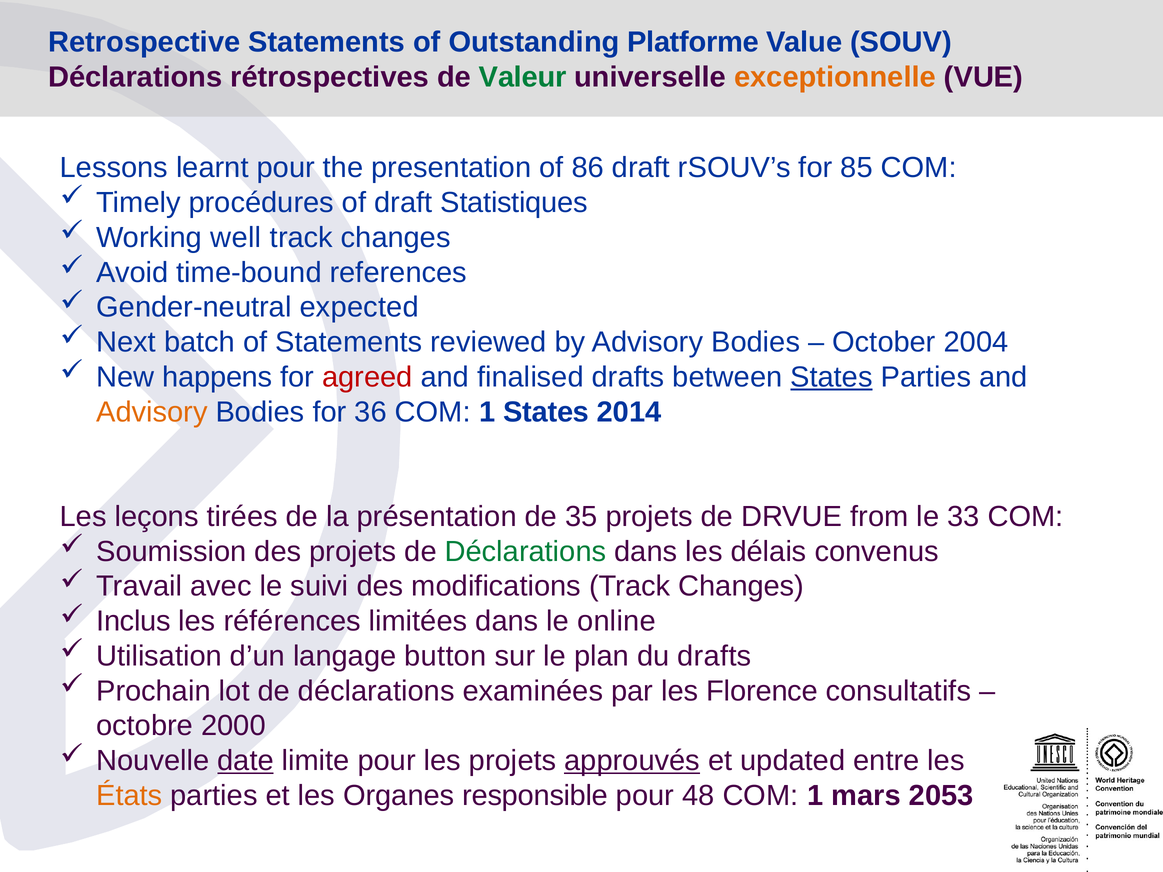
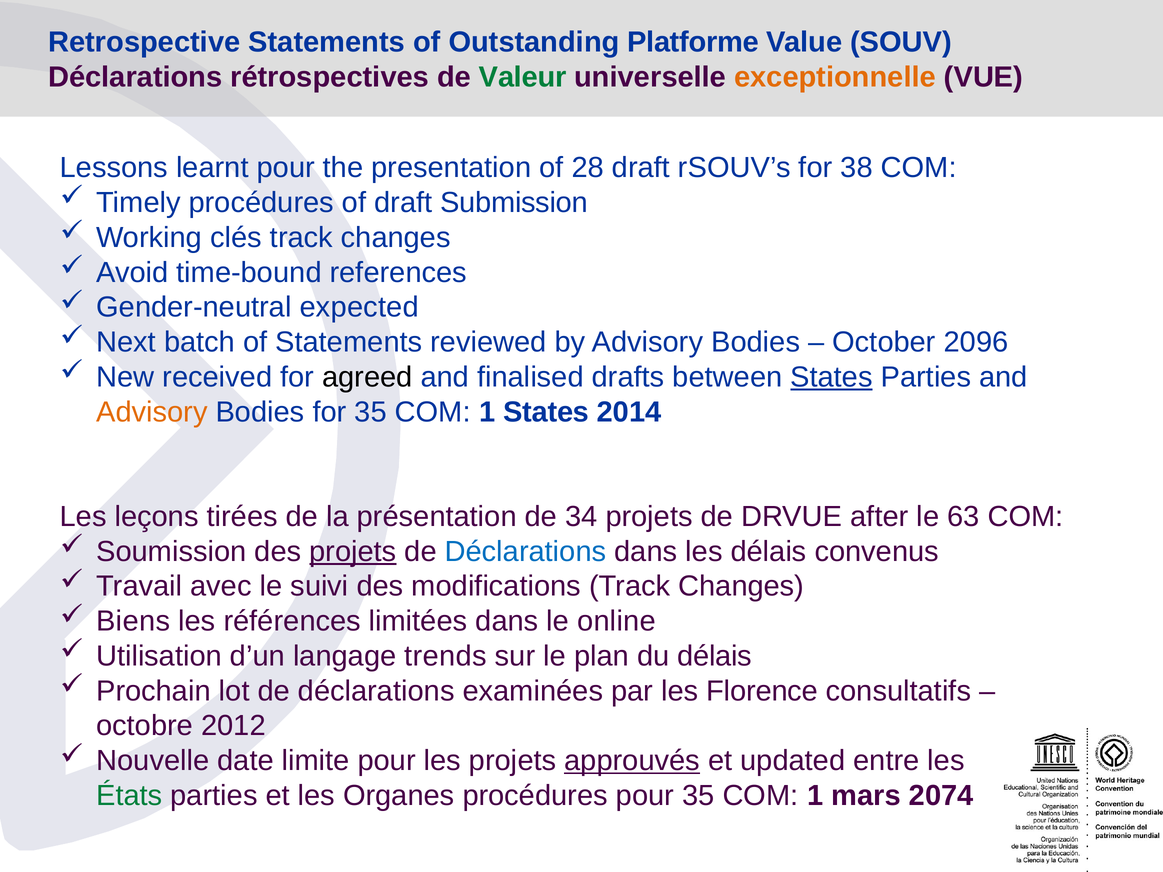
86: 86 -> 28
85: 85 -> 38
Statistiques: Statistiques -> Submission
well: well -> clés
2004: 2004 -> 2096
happens: happens -> received
agreed colour: red -> black
for 36: 36 -> 35
35: 35 -> 34
from: from -> after
33: 33 -> 63
projets at (353, 552) underline: none -> present
Déclarations at (526, 552) colour: green -> blue
Inclus: Inclus -> Biens
button: button -> trends
du drafts: drafts -> délais
2000: 2000 -> 2012
date underline: present -> none
États colour: orange -> green
Organes responsible: responsible -> procédures
pour 48: 48 -> 35
2053: 2053 -> 2074
